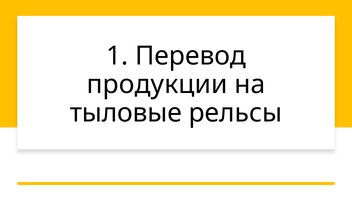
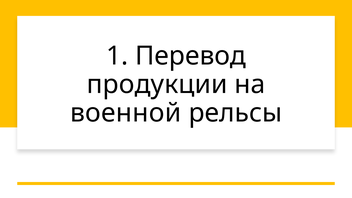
тыловые: тыловые -> военной
